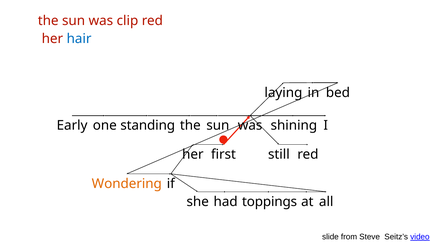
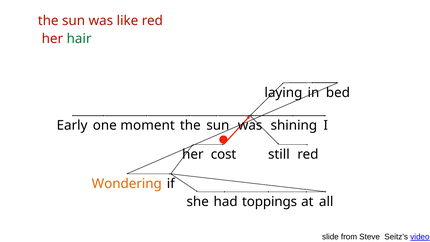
clip: clip -> like
hair colour: blue -> green
standing: standing -> moment
first: first -> cost
